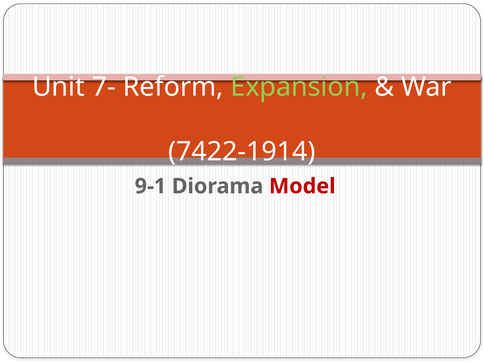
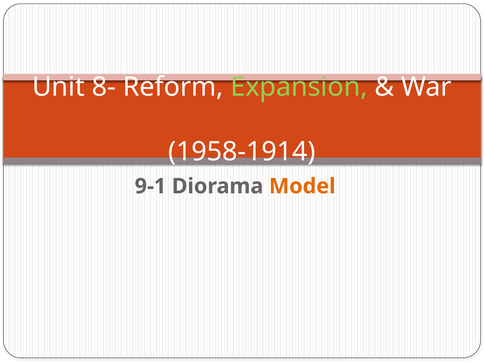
7-: 7- -> 8-
7422-1914: 7422-1914 -> 1958-1914
Model colour: red -> orange
